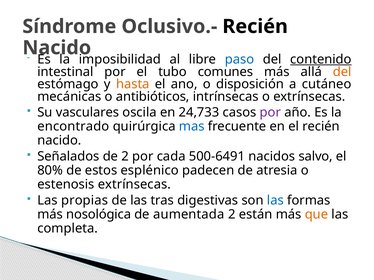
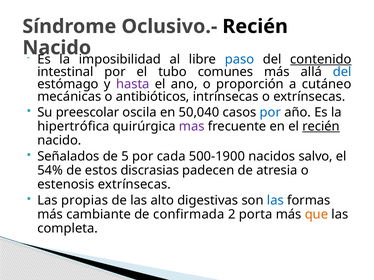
del at (342, 72) colour: orange -> blue
hasta colour: orange -> purple
disposición: disposición -> proporción
vasculares: vasculares -> preescolar
24,733: 24,733 -> 50,040
por at (270, 113) colour: purple -> blue
encontrado: encontrado -> hipertrófica
mas colour: blue -> purple
recién at (321, 127) underline: none -> present
de 2: 2 -> 5
500-6491: 500-6491 -> 500-1900
80%: 80% -> 54%
esplénico: esplénico -> discrasias
tras: tras -> alto
nosológica: nosológica -> cambiante
aumentada: aumentada -> confirmada
están: están -> porta
